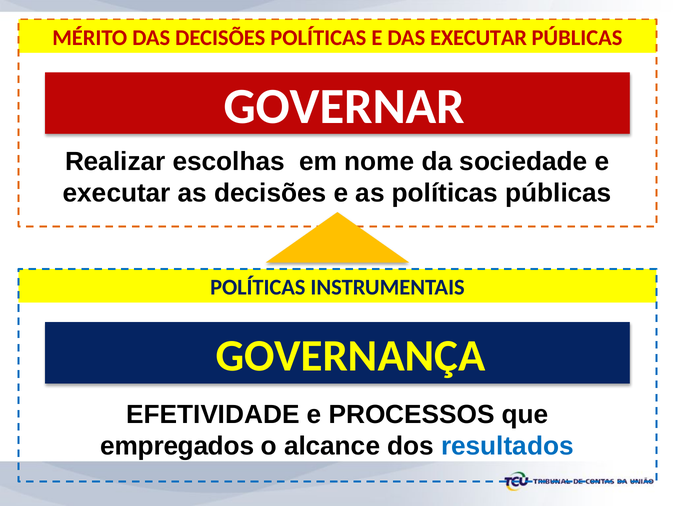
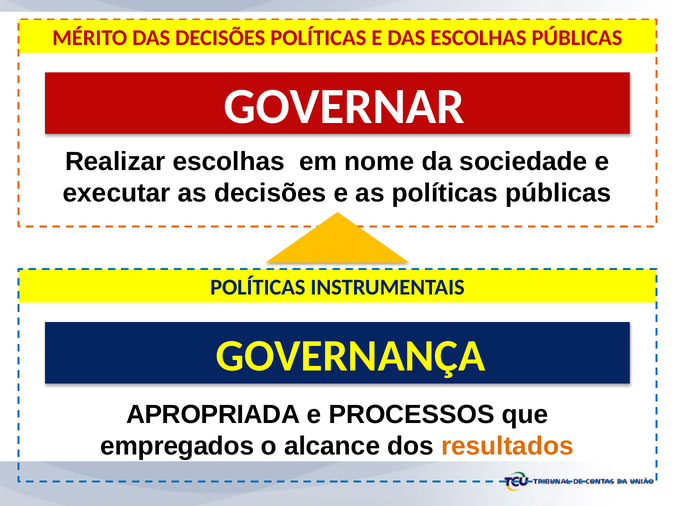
DAS EXECUTAR: EXECUTAR -> ESCOLHAS
EFETIVIDADE: EFETIVIDADE -> APROPRIADA
resultados colour: blue -> orange
